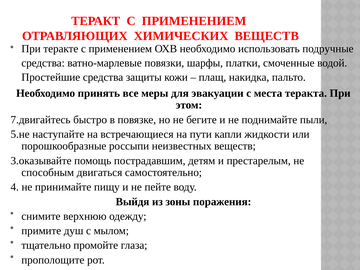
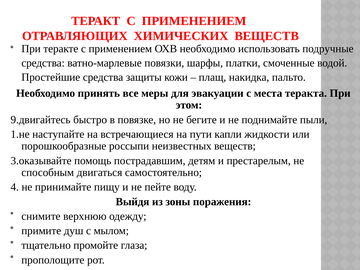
7.двигайтесь: 7.двигайтесь -> 9.двигайтесь
5.не: 5.не -> 1.не
